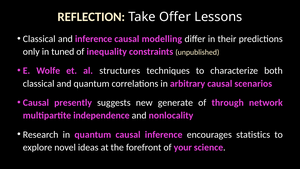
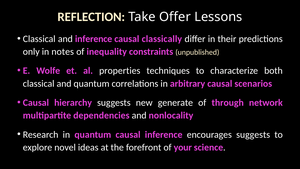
modelling: modelling -> classically
tuned: tuned -> notes
structures: structures -> properties
presently: presently -> hierarchy
independence: independence -> dependencies
encourages statistics: statistics -> suggests
